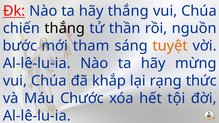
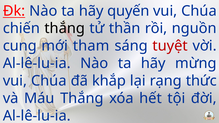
hãy thắng: thắng -> quyến
bước: bước -> cung
tuyệt colour: orange -> red
Máu Chước: Chước -> Thắng
